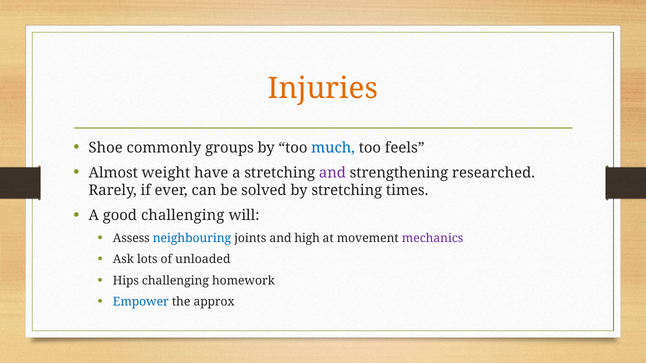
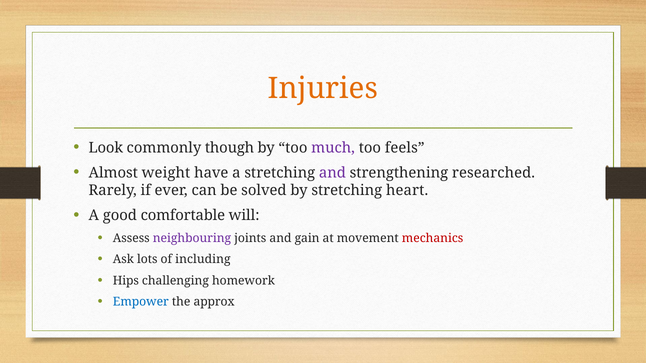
Shoe: Shoe -> Look
groups: groups -> though
much colour: blue -> purple
times: times -> heart
good challenging: challenging -> comfortable
neighbouring colour: blue -> purple
high: high -> gain
mechanics colour: purple -> red
unloaded: unloaded -> including
